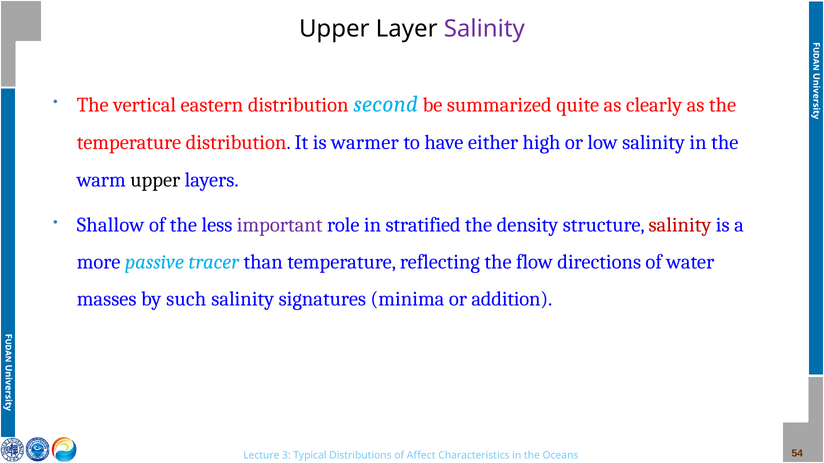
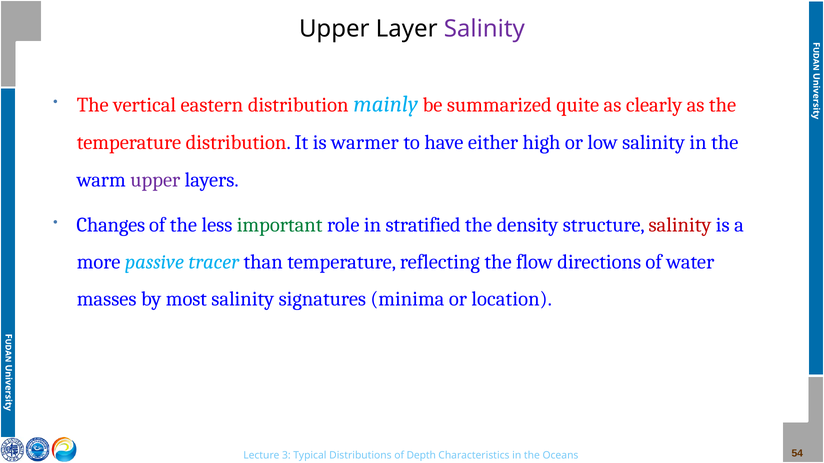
second: second -> mainly
upper at (155, 180) colour: black -> purple
Shallow: Shallow -> Changes
important colour: purple -> green
such: such -> most
addition: addition -> location
Affect: Affect -> Depth
